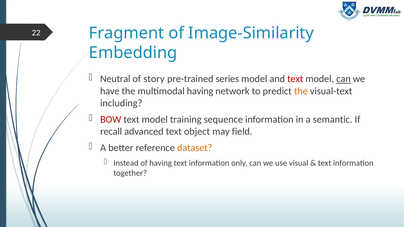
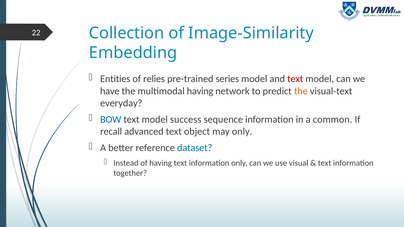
Fragment: Fragment -> Collection
Neutral: Neutral -> Entities
story: story -> relies
can at (343, 79) underline: present -> none
including: including -> everyday
BOW colour: red -> blue
training: training -> success
semantic: semantic -> common
may field: field -> only
dataset colour: orange -> blue
